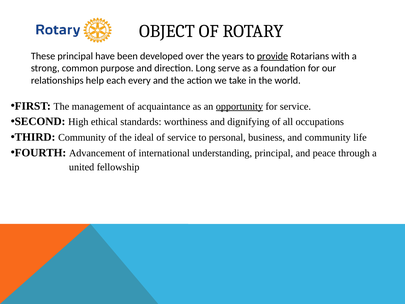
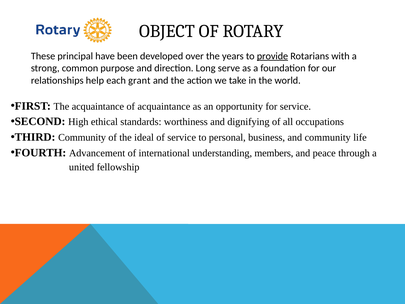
every: every -> grant
The management: management -> acquaintance
opportunity underline: present -> none
understanding principal: principal -> members
